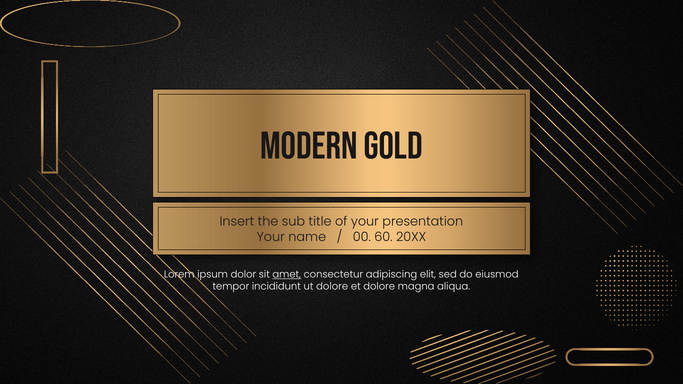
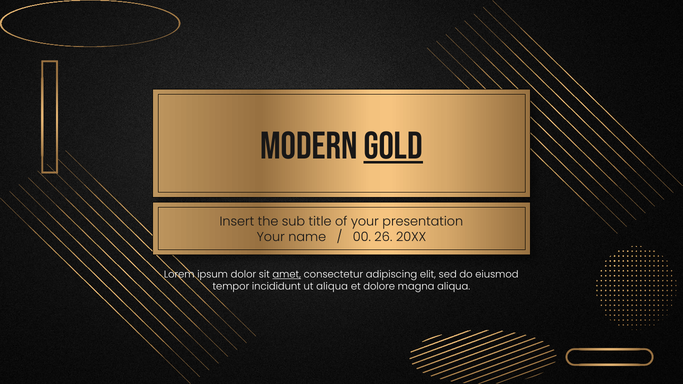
Gold underline: none -> present
60: 60 -> 26
ut dolore: dolore -> aliqua
